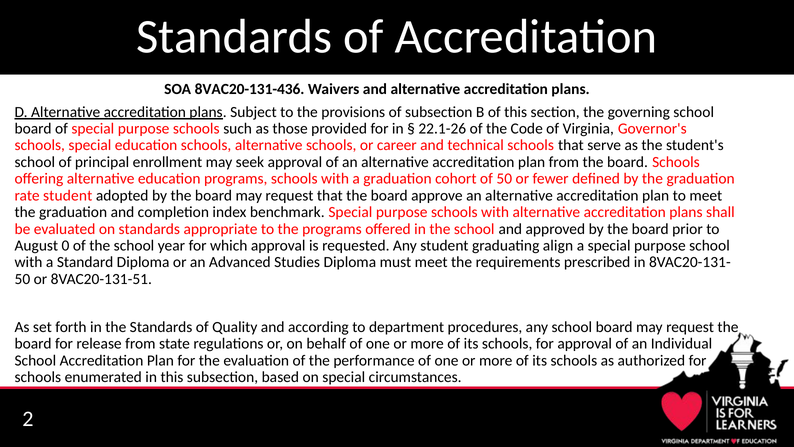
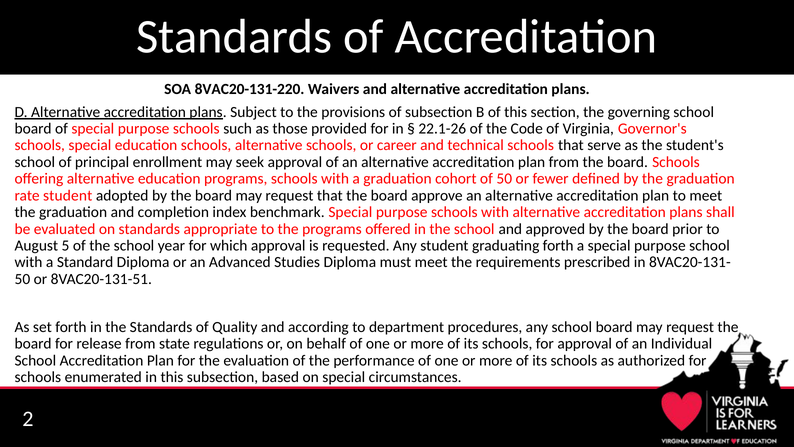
8VAC20-131-436: 8VAC20-131-436 -> 8VAC20-131-220
0: 0 -> 5
graduating align: align -> forth
